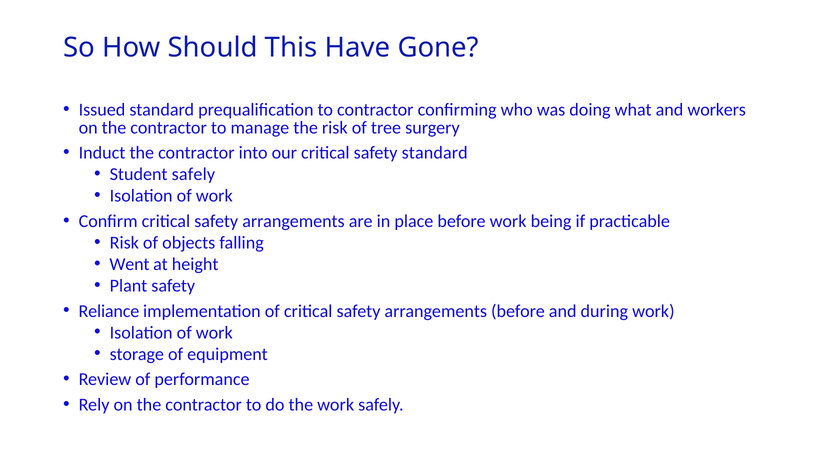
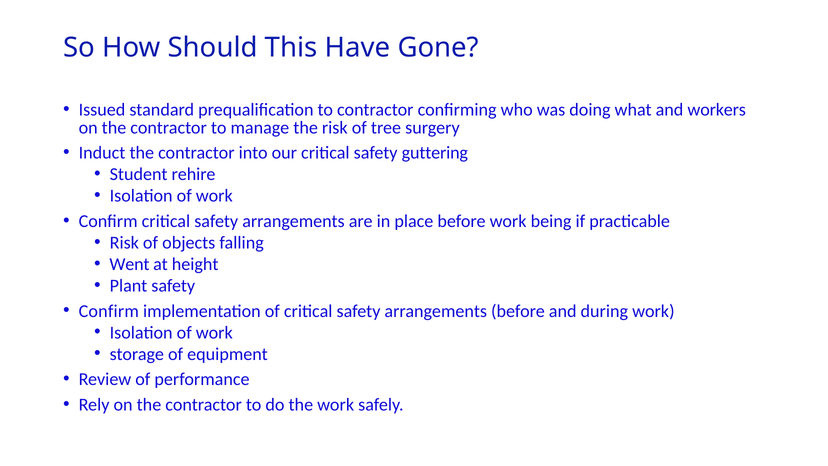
safety standard: standard -> guttering
Student safely: safely -> rehire
Reliance at (109, 311): Reliance -> Confirm
